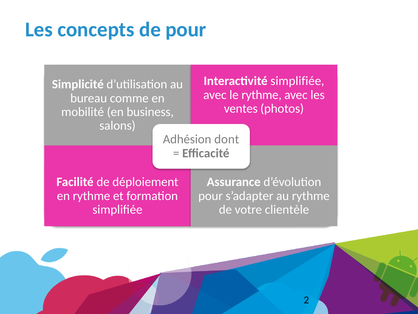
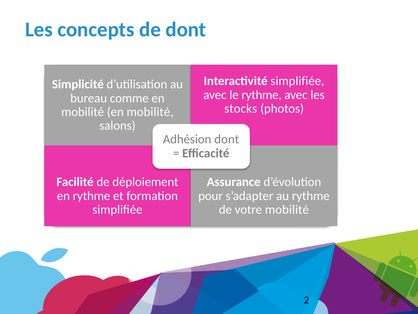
de pour: pour -> dont
ventes: ventes -> stocks
mobilité en business: business -> mobilité
votre clientèle: clientèle -> mobilité
